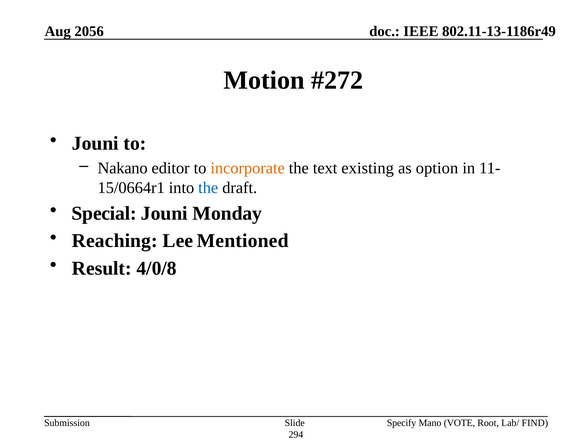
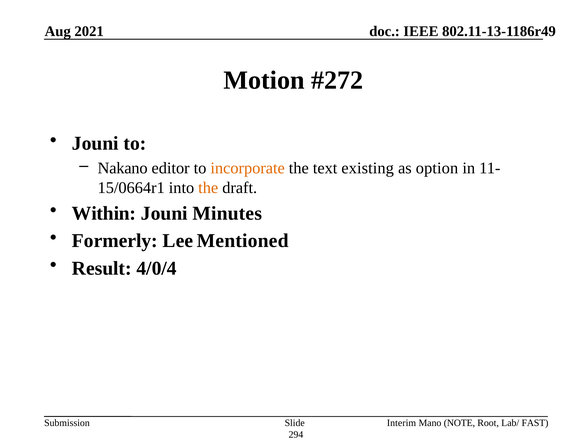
2056: 2056 -> 2021
the at (208, 187) colour: blue -> orange
Special: Special -> Within
Monday: Monday -> Minutes
Reaching: Reaching -> Formerly
4/0/8: 4/0/8 -> 4/0/4
Specify: Specify -> Interim
VOTE: VOTE -> NOTE
FIND: FIND -> FAST
